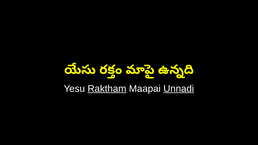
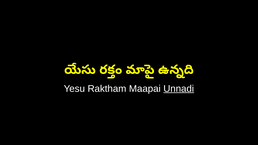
Raktham underline: present -> none
